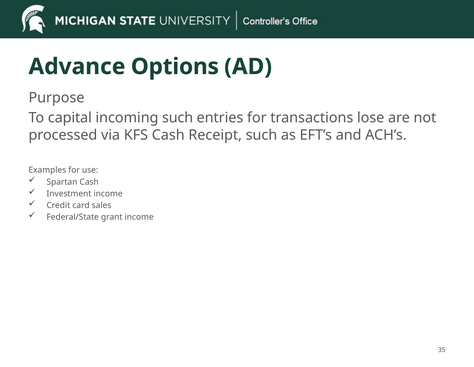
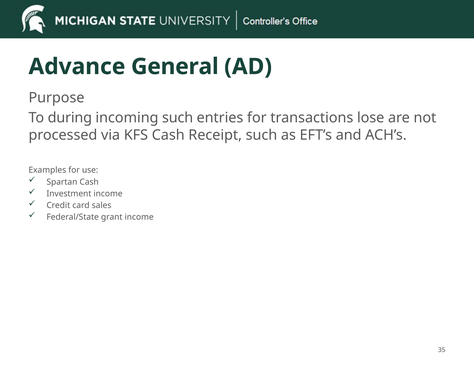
Options: Options -> General
capital: capital -> during
